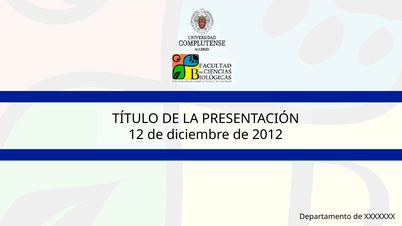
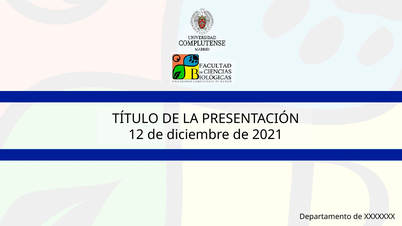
2012: 2012 -> 2021
